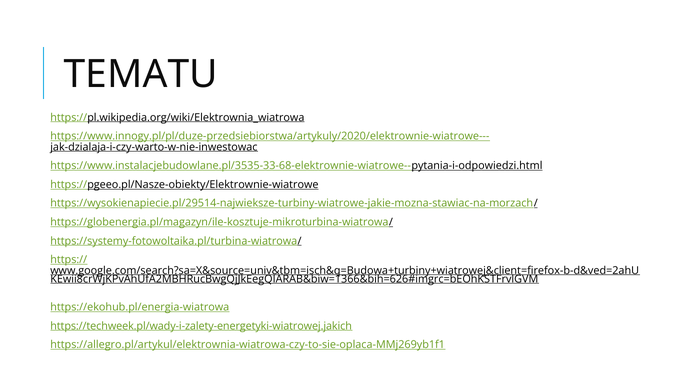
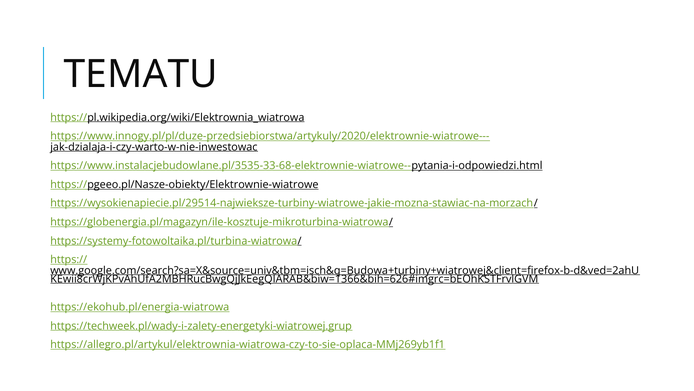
https://techweek.pl/wady-i-zalety-energetyki-wiatrowej.jakich: https://techweek.pl/wady-i-zalety-energetyki-wiatrowej.jakich -> https://techweek.pl/wady-i-zalety-energetyki-wiatrowej.grup
